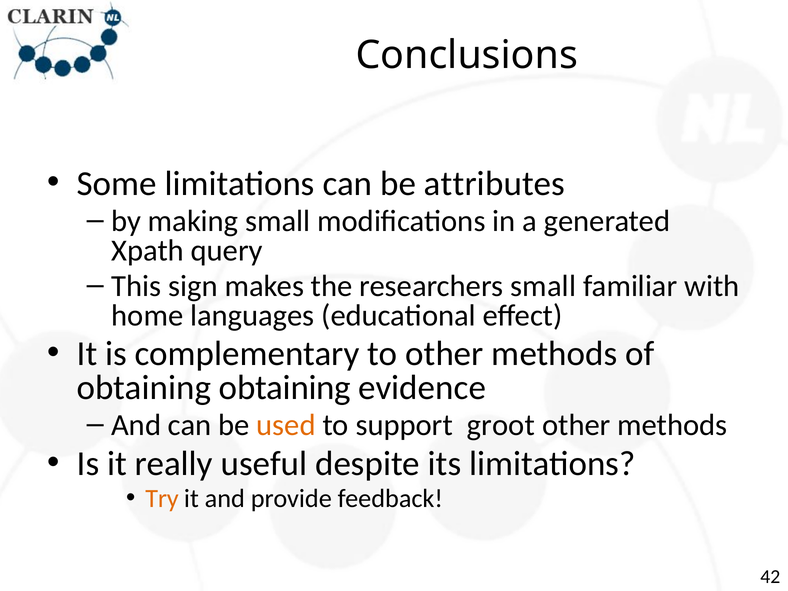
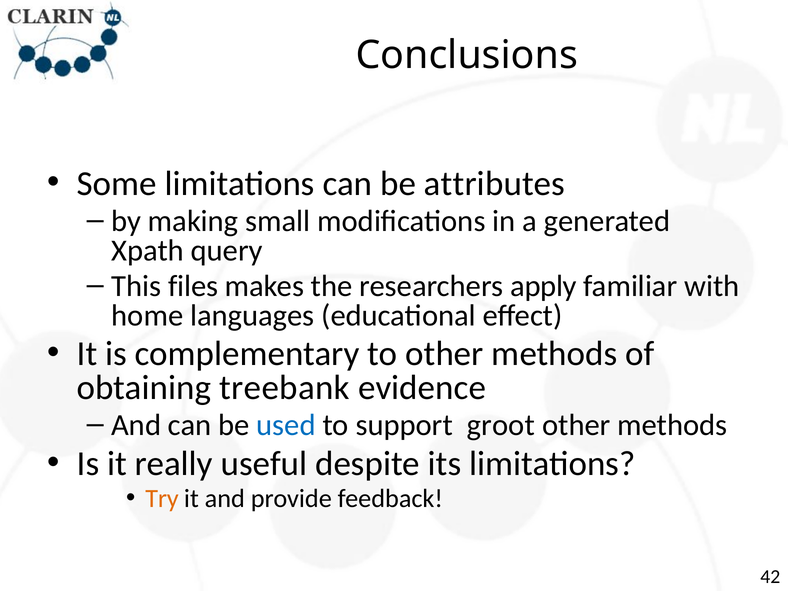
sign: sign -> files
researchers small: small -> apply
obtaining obtaining: obtaining -> treebank
used colour: orange -> blue
